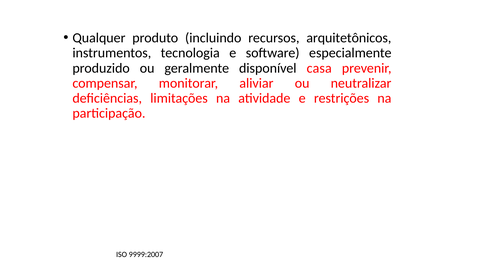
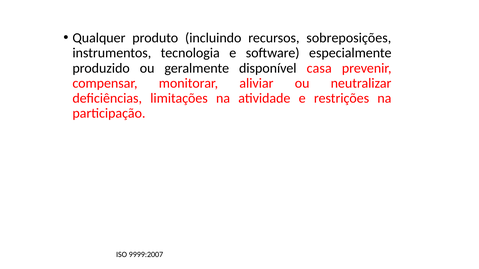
arquitetônicos: arquitetônicos -> sobreposições
